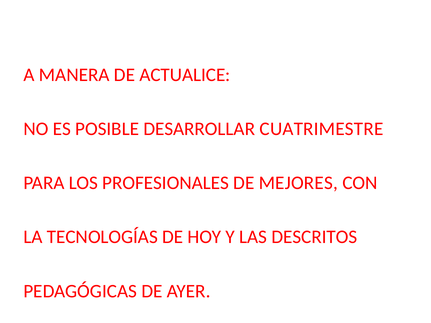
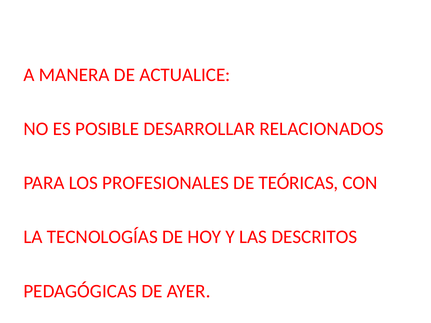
CUATRIMESTRE: CUATRIMESTRE -> RELACIONADOS
MEJORES: MEJORES -> TEÓRICAS
